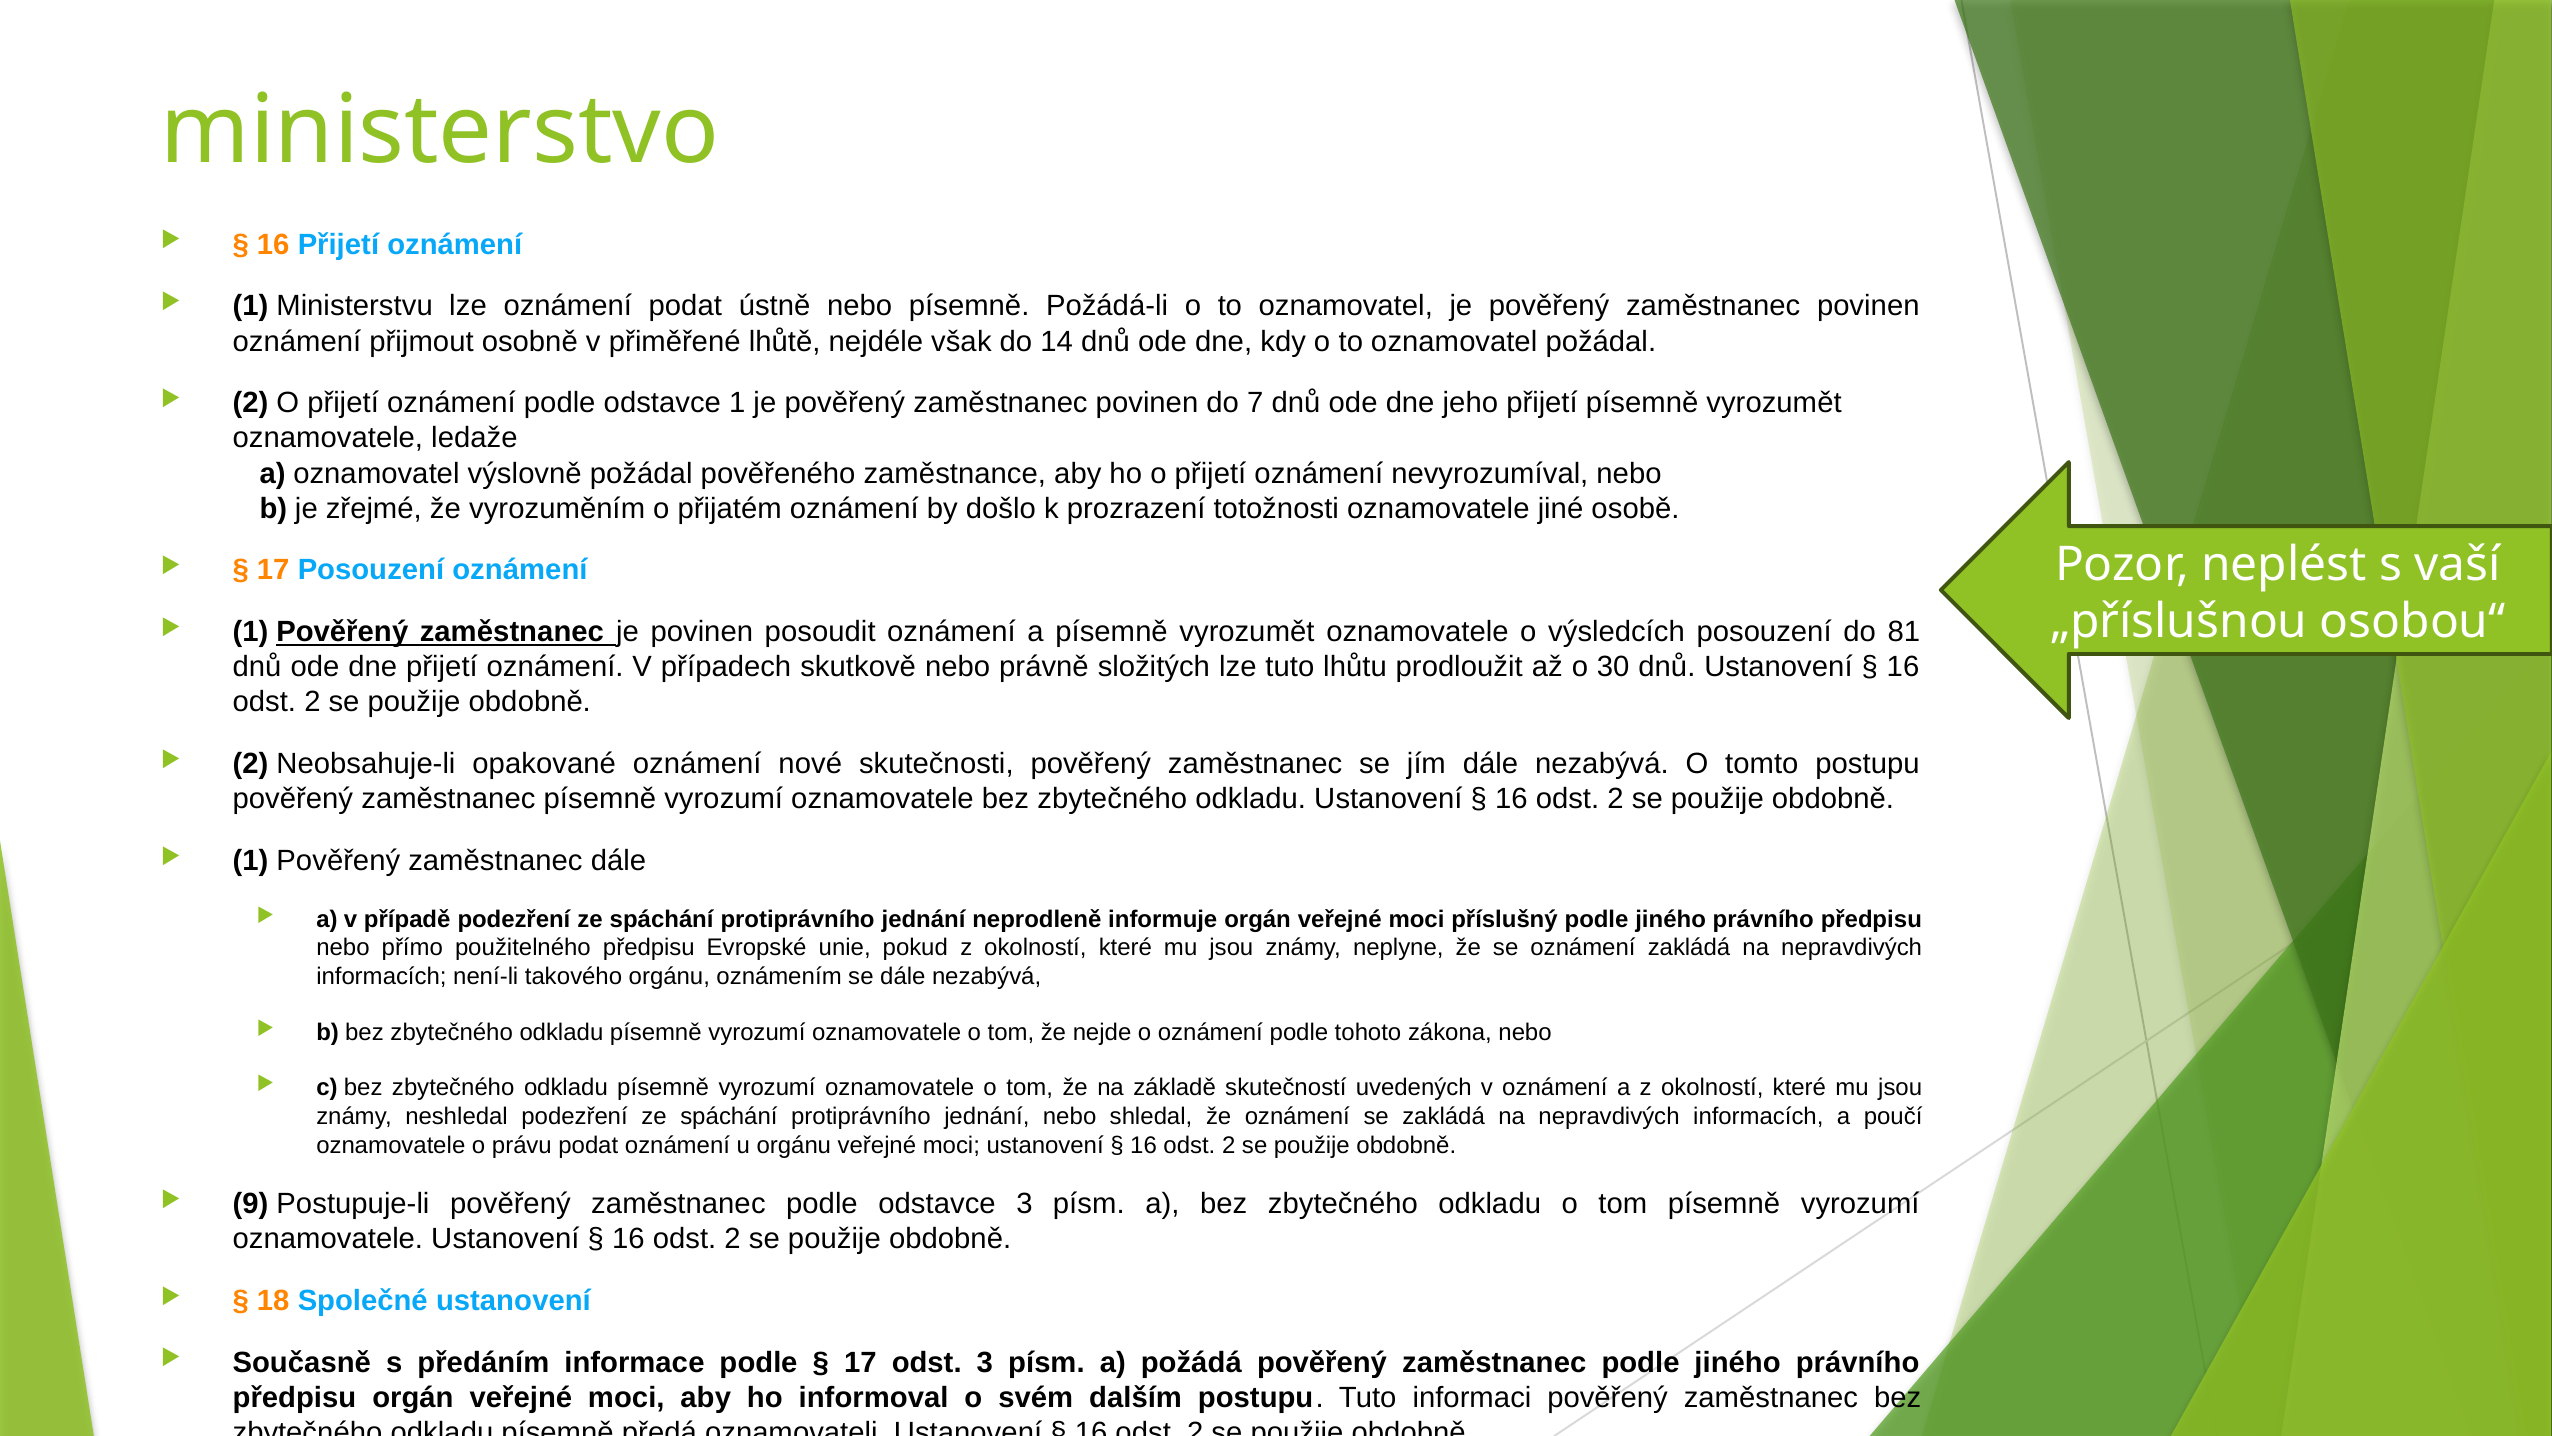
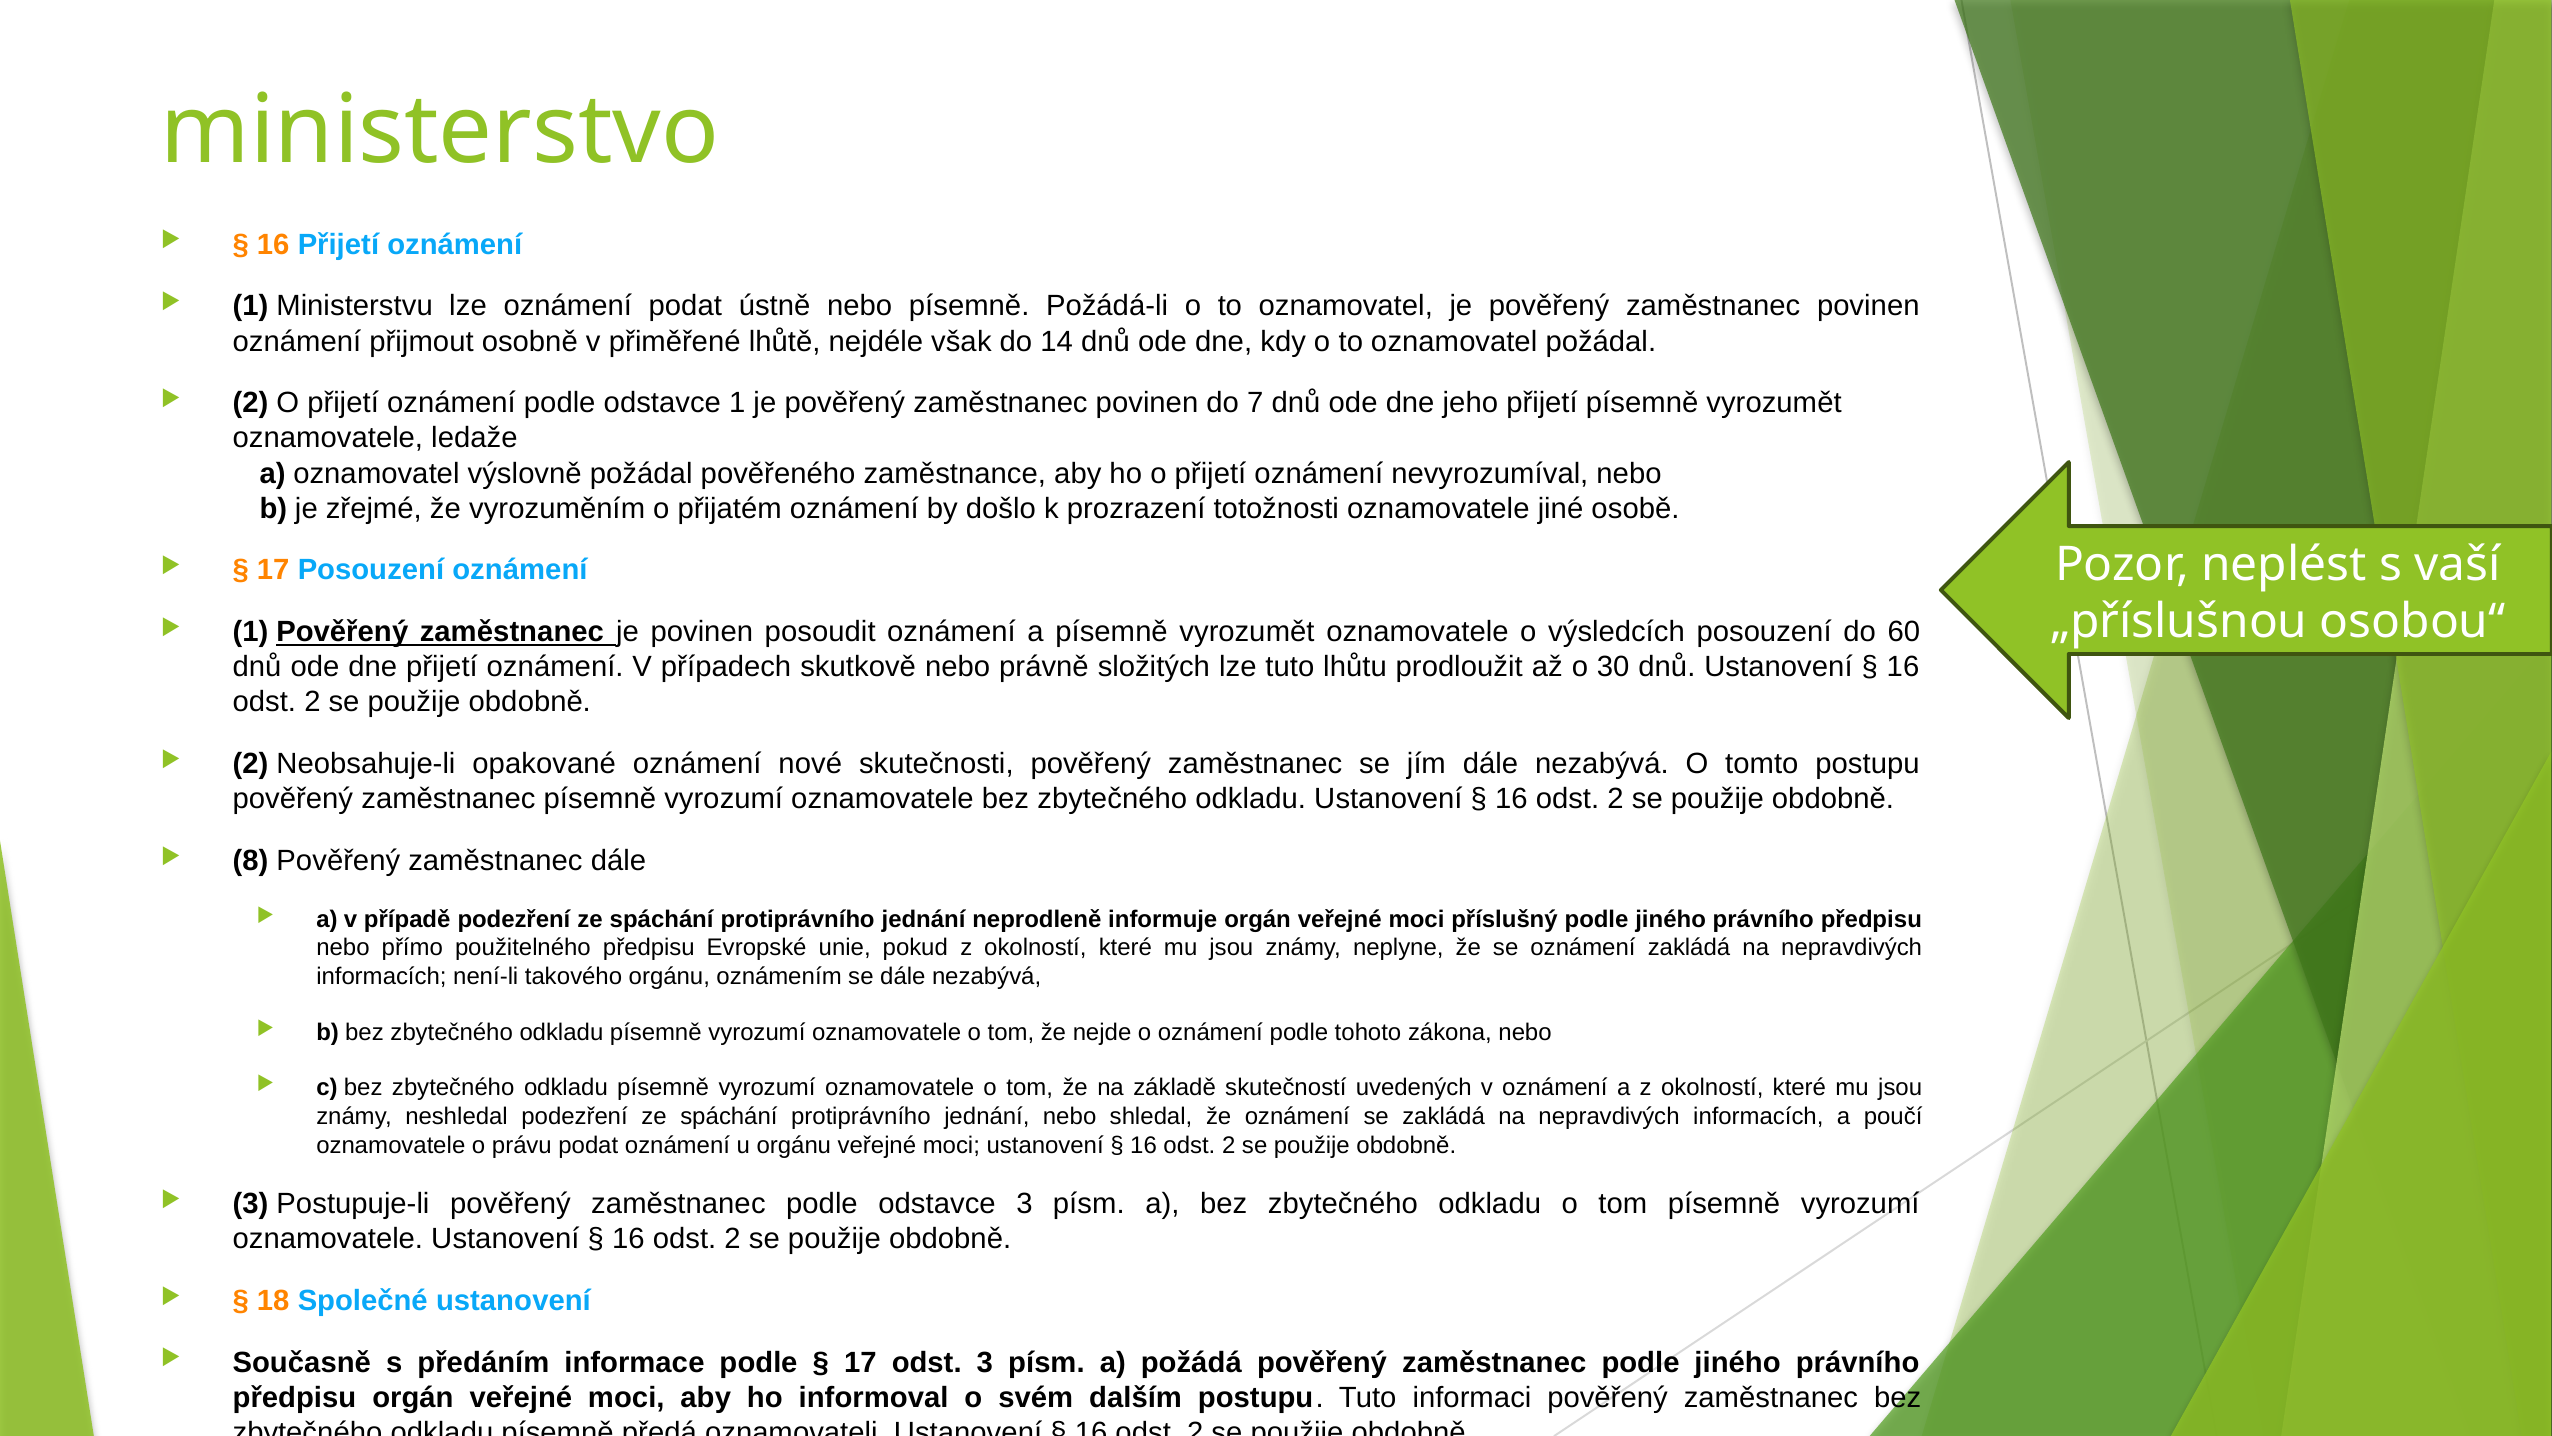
81: 81 -> 60
1 at (250, 861): 1 -> 8
9 at (250, 1204): 9 -> 3
